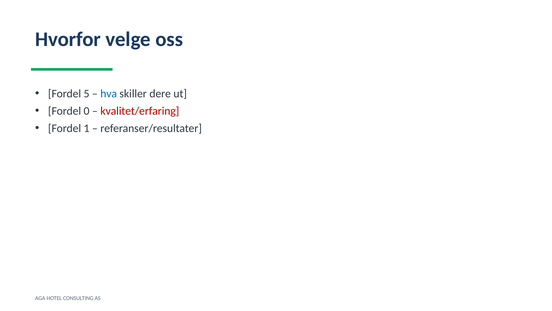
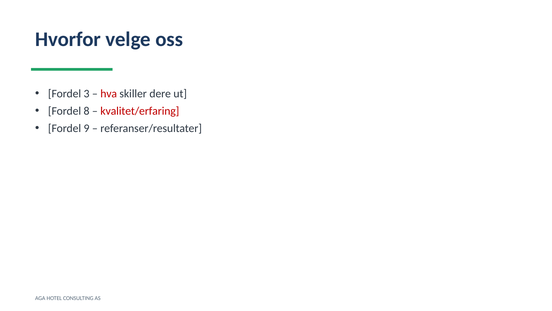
5: 5 -> 3
hva colour: blue -> red
0: 0 -> 8
1: 1 -> 9
